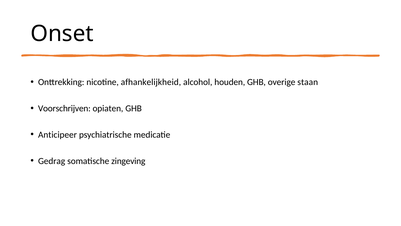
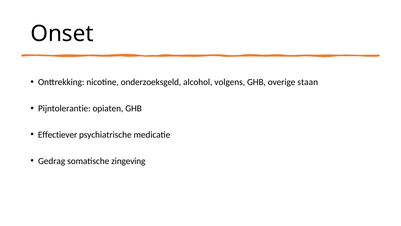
afhankelijkheid: afhankelijkheid -> onderzoeksgeld
houden: houden -> volgens
Voorschrijven: Voorschrijven -> Pijntolerantie
Anticipeer: Anticipeer -> Effectiever
